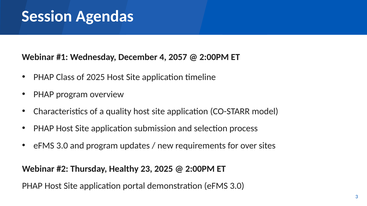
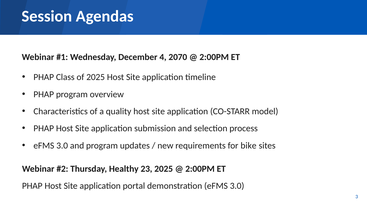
2057: 2057 -> 2070
over: over -> bike
